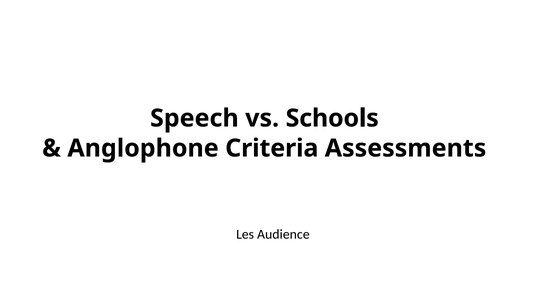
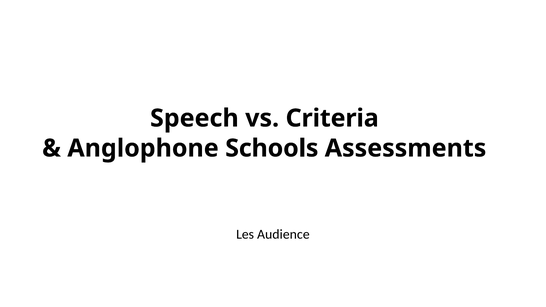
Schools: Schools -> Criteria
Criteria: Criteria -> Schools
